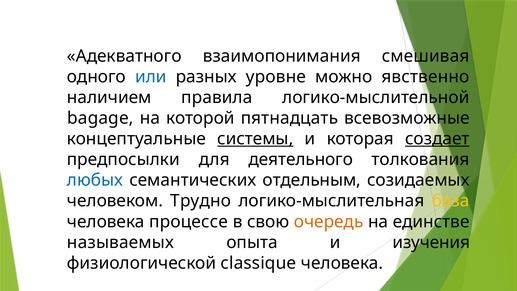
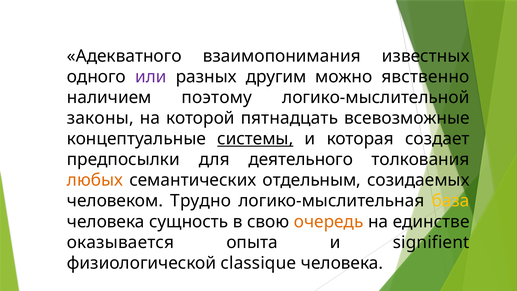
смешивая: смешивая -> известных
или colour: blue -> purple
уровне: уровне -> другим
правила: правила -> поэтому
bagage: bagage -> законы
создает underline: present -> none
любых colour: blue -> orange
процессе: процессе -> сущность
называемых: называемых -> оказывается
изучения: изучения -> signifient
